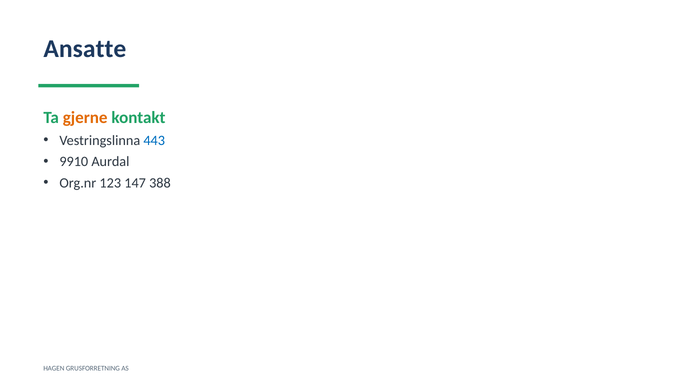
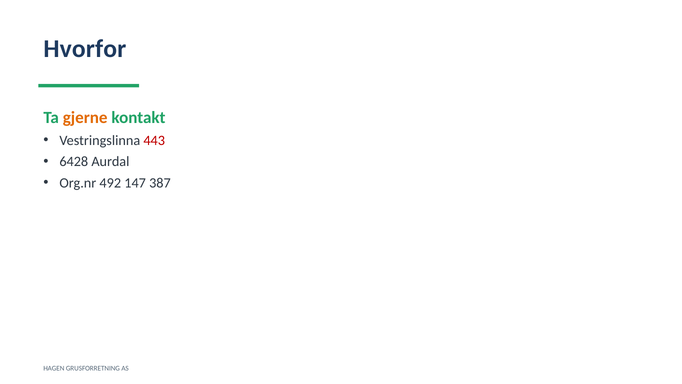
Ansatte: Ansatte -> Hvorfor
443 colour: blue -> red
9910: 9910 -> 6428
123: 123 -> 492
388: 388 -> 387
